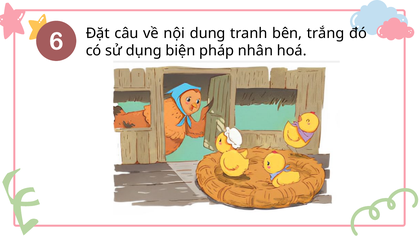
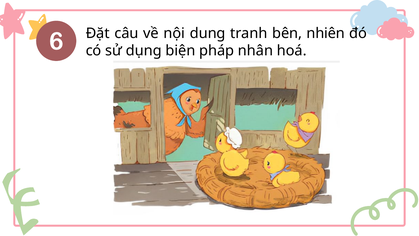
trắng: trắng -> nhiên
